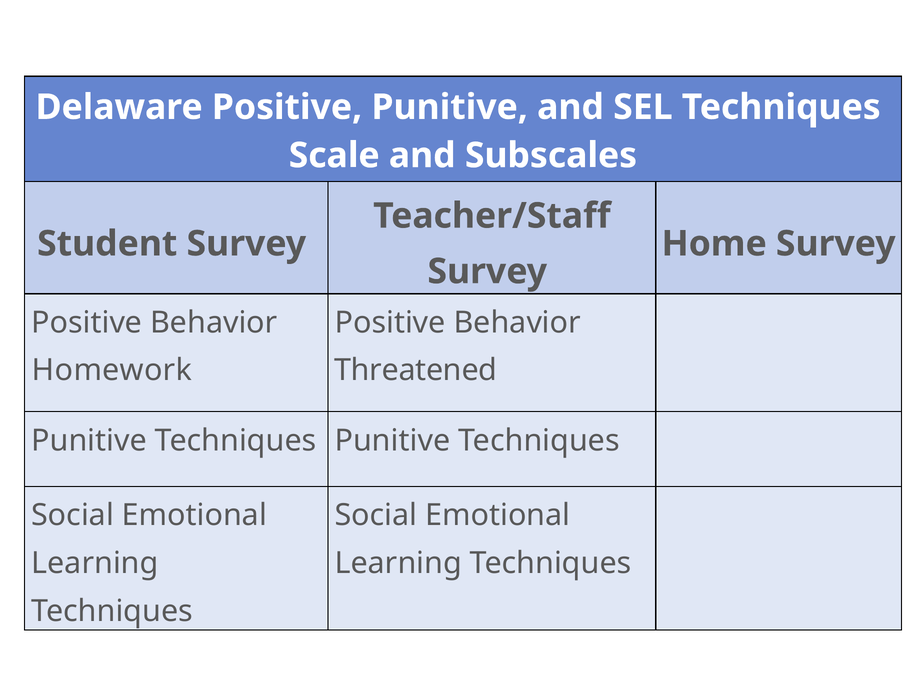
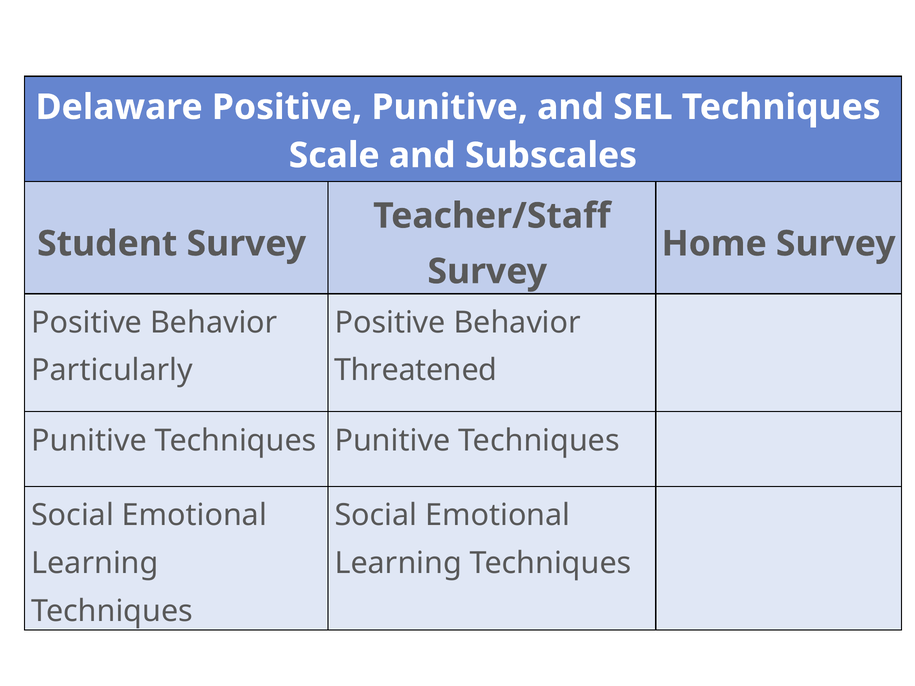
Homework: Homework -> Particularly
